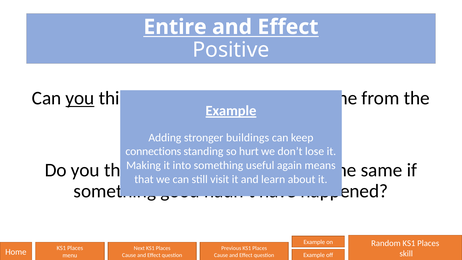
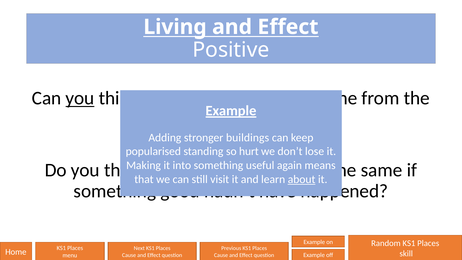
Entire: Entire -> Living
connections: connections -> popularised
about underline: none -> present
